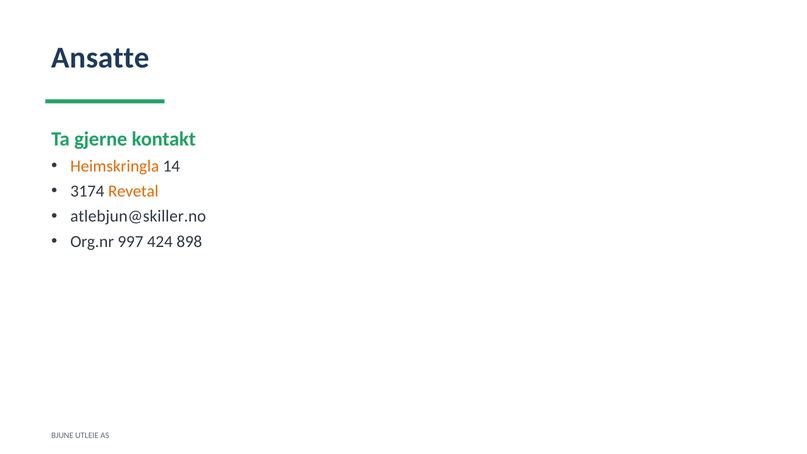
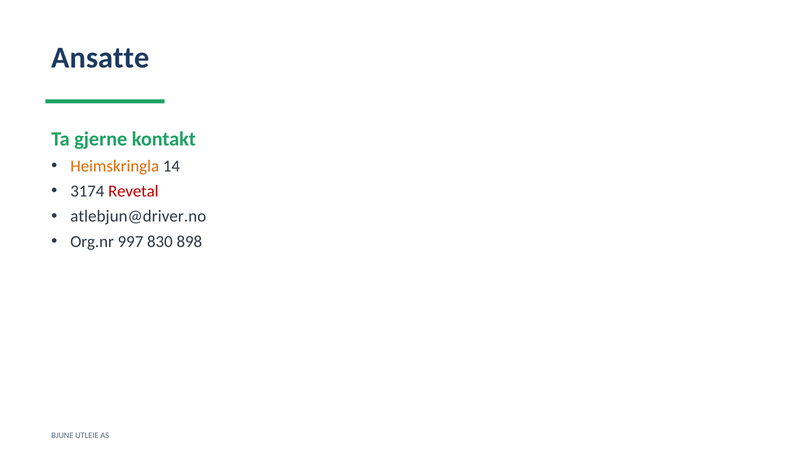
Revetal colour: orange -> red
atlebjun@skiller.no: atlebjun@skiller.no -> atlebjun@driver.no
424: 424 -> 830
